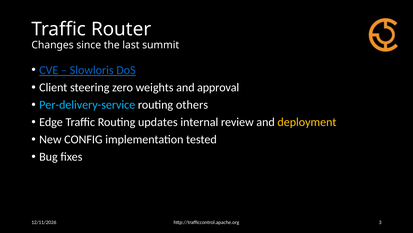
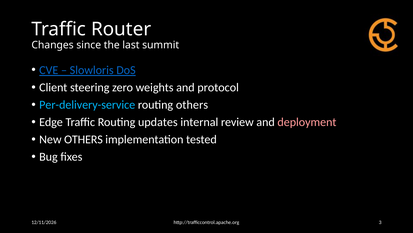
approval: approval -> protocol
deployment colour: yellow -> pink
New CONFIG: CONFIG -> OTHERS
